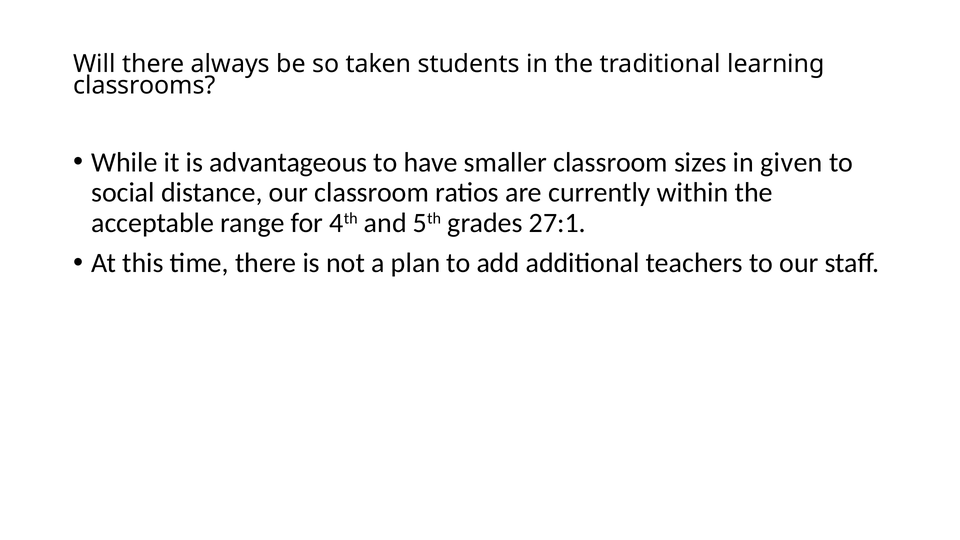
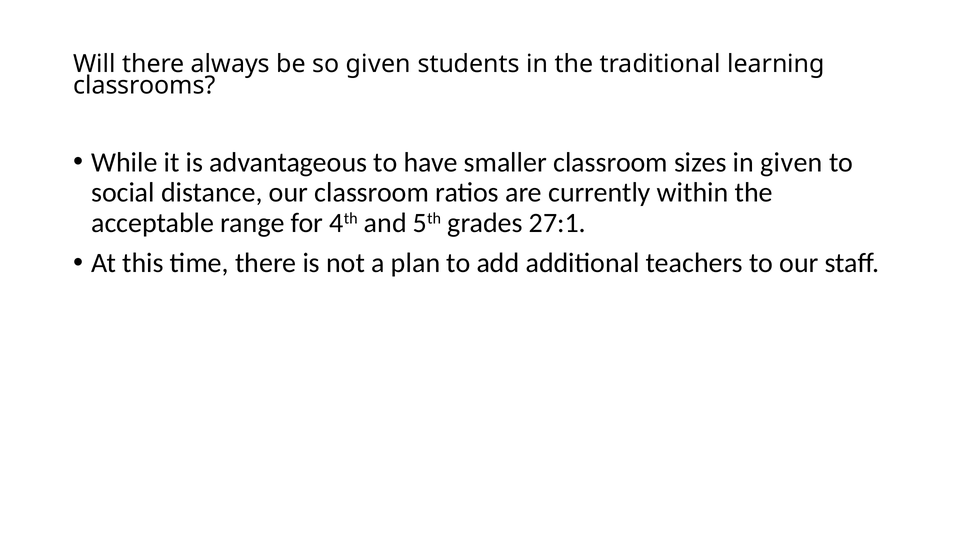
so taken: taken -> given
